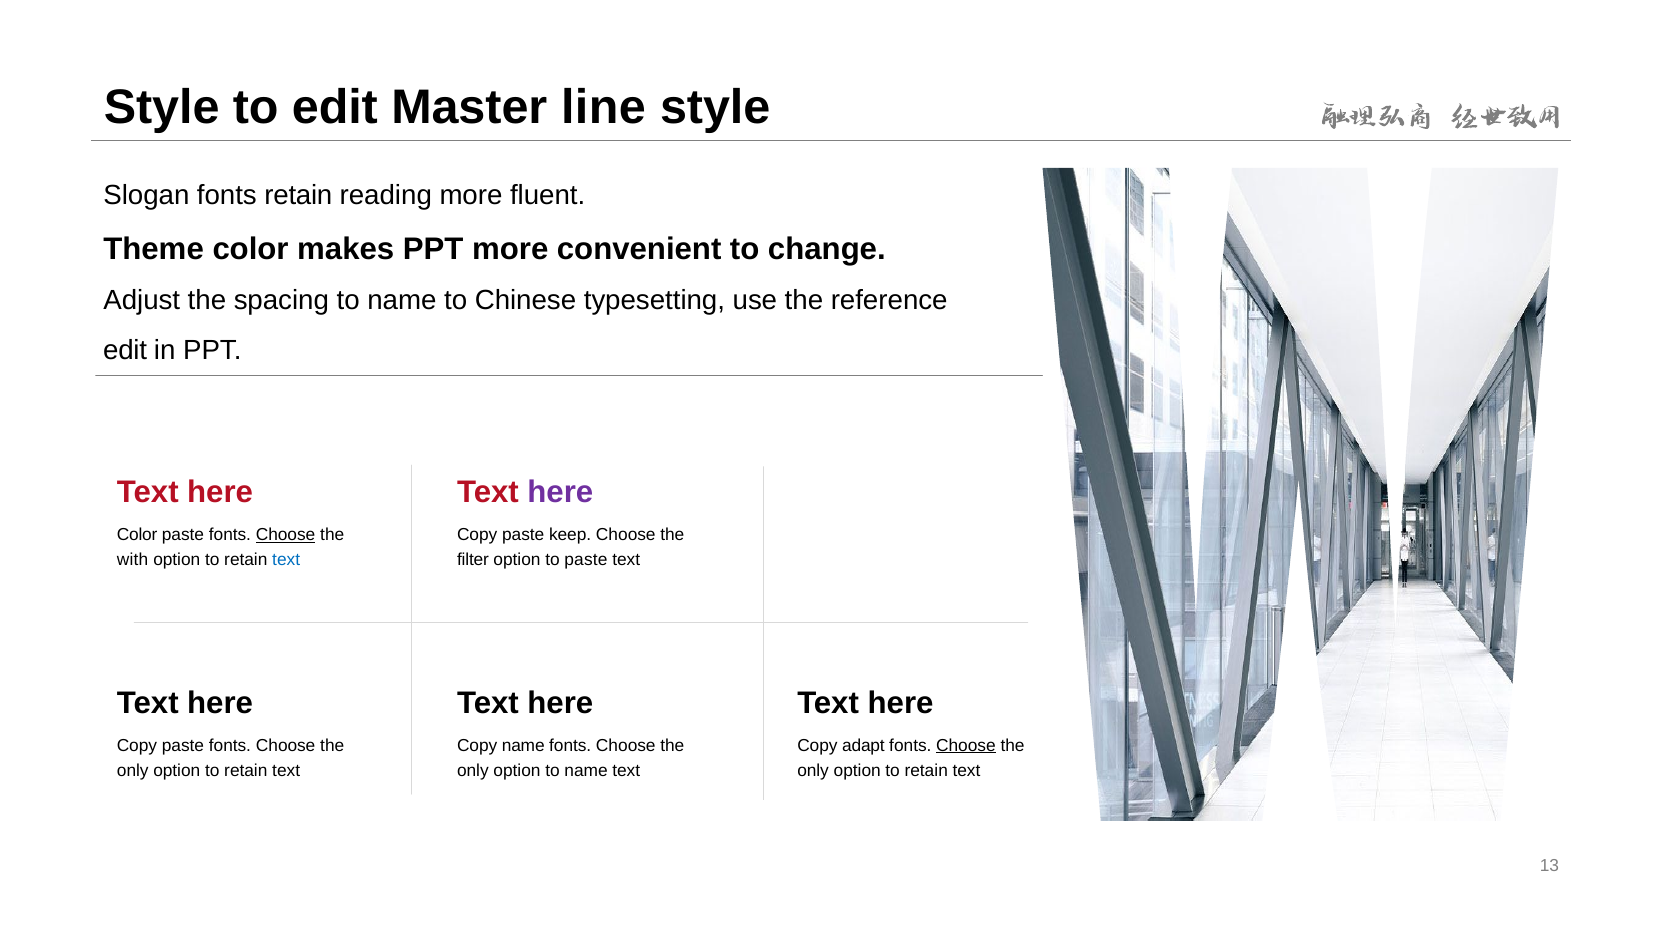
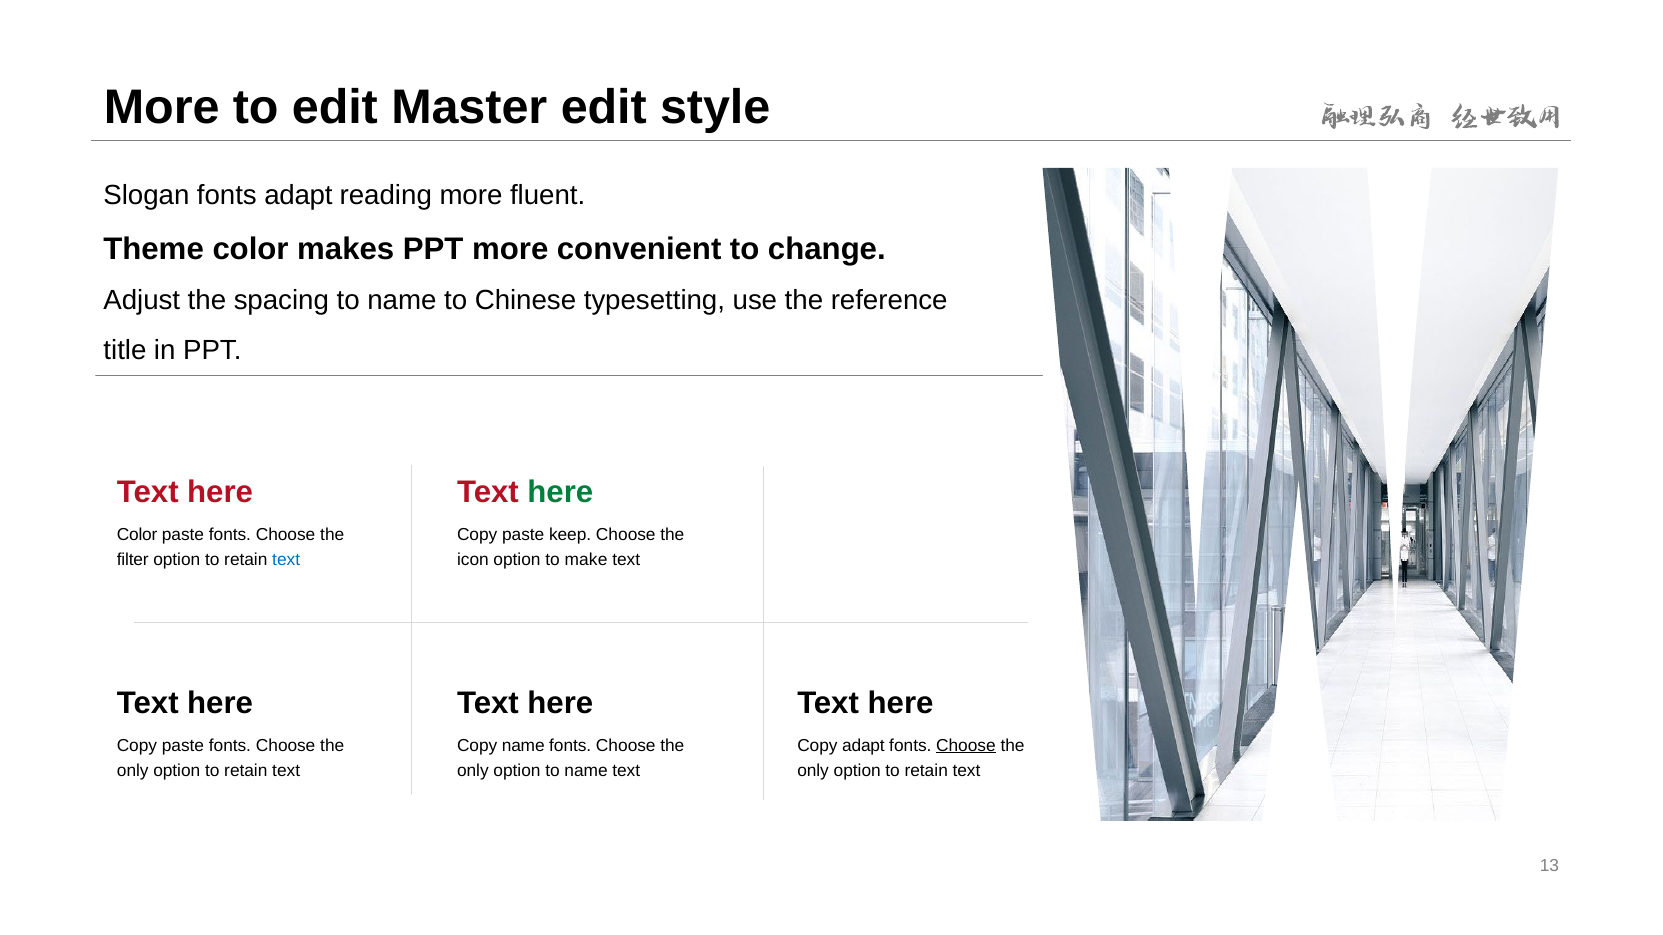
Style at (162, 108): Style -> More
Master line: line -> edit
fonts retain: retain -> adapt
edit at (125, 351): edit -> title
here at (560, 493) colour: purple -> green
Choose at (286, 535) underline: present -> none
with: with -> filter
filter: filter -> icon
to paste: paste -> make
